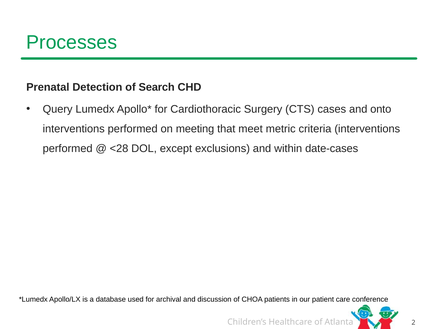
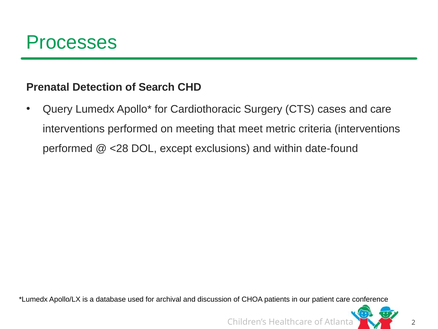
and onto: onto -> care
date-cases: date-cases -> date-found
